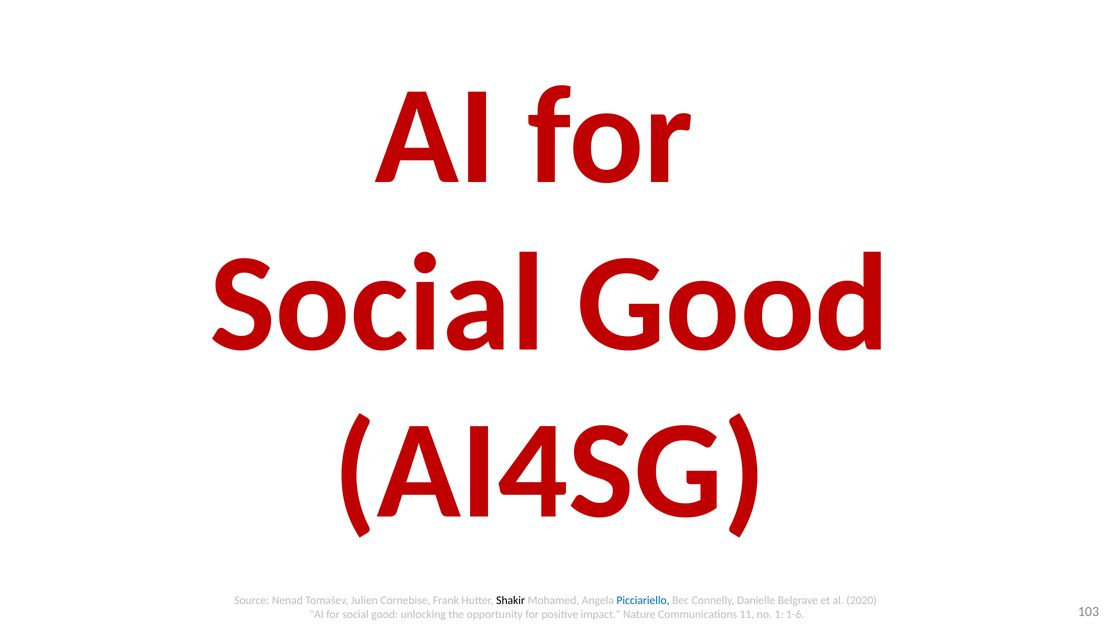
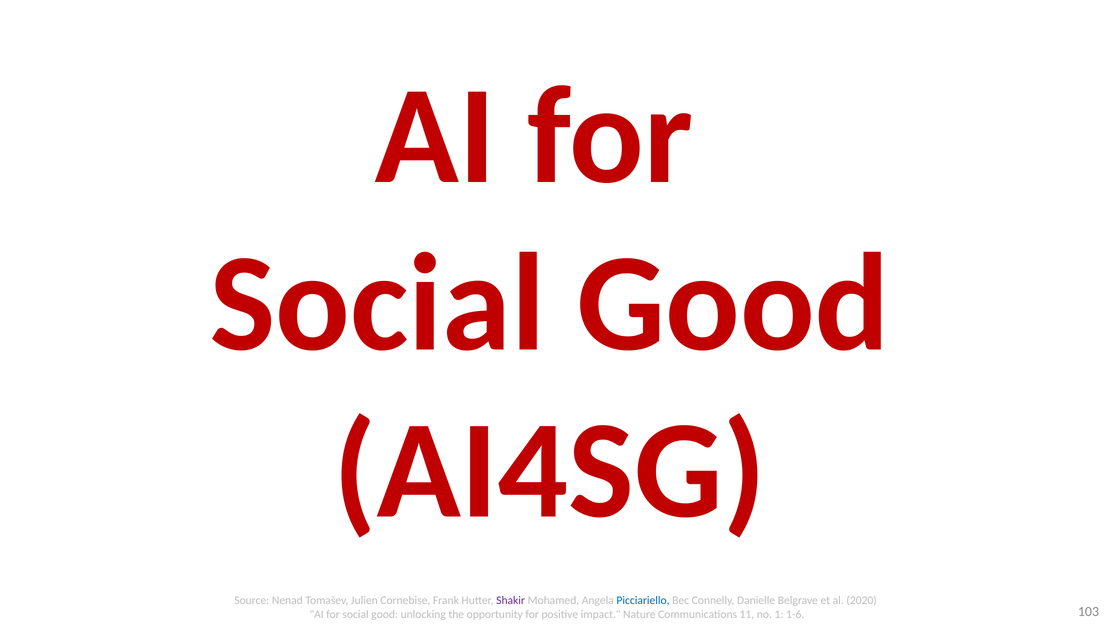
Shakir colour: black -> purple
